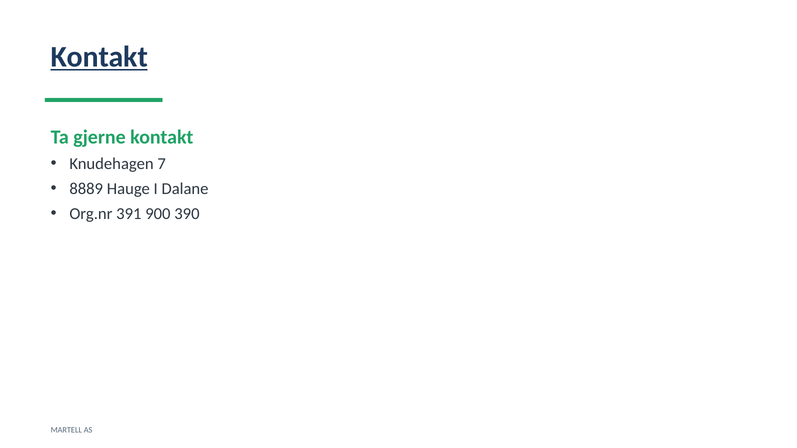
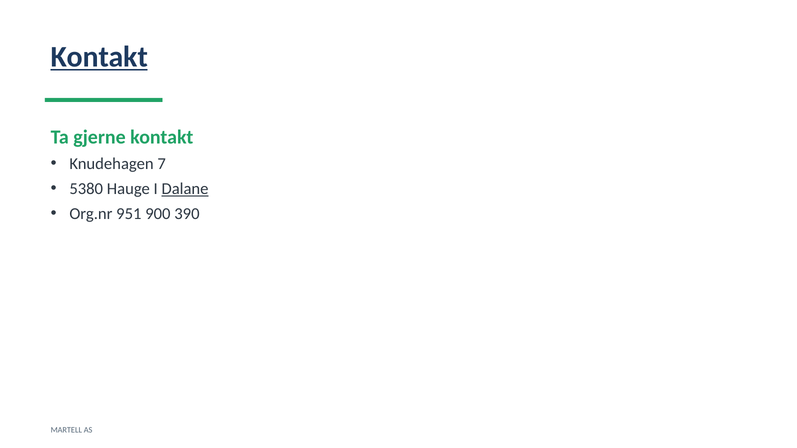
8889: 8889 -> 5380
Dalane underline: none -> present
391: 391 -> 951
